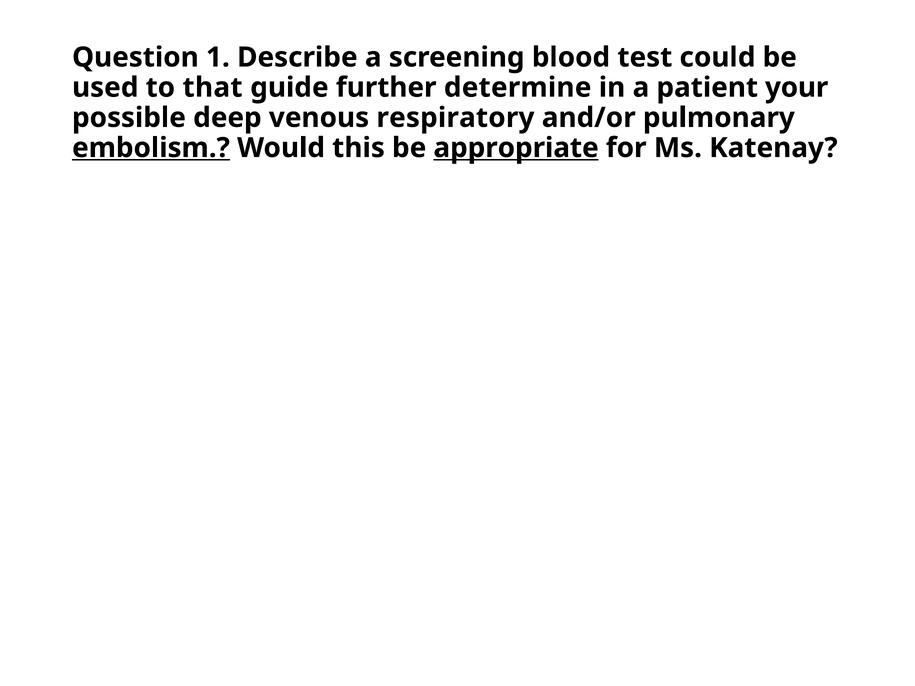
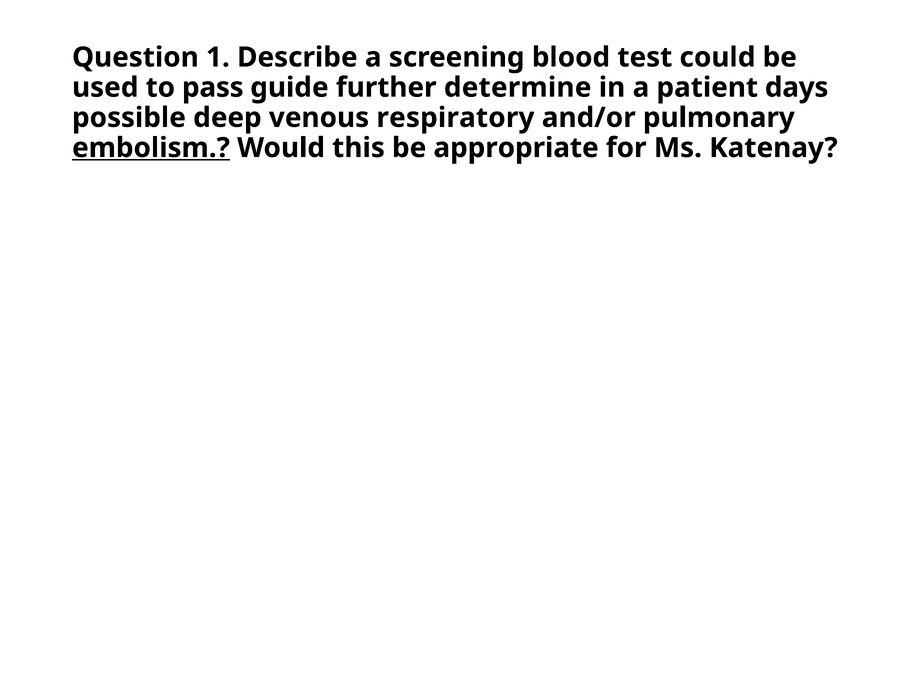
that: that -> pass
your: your -> days
appropriate underline: present -> none
